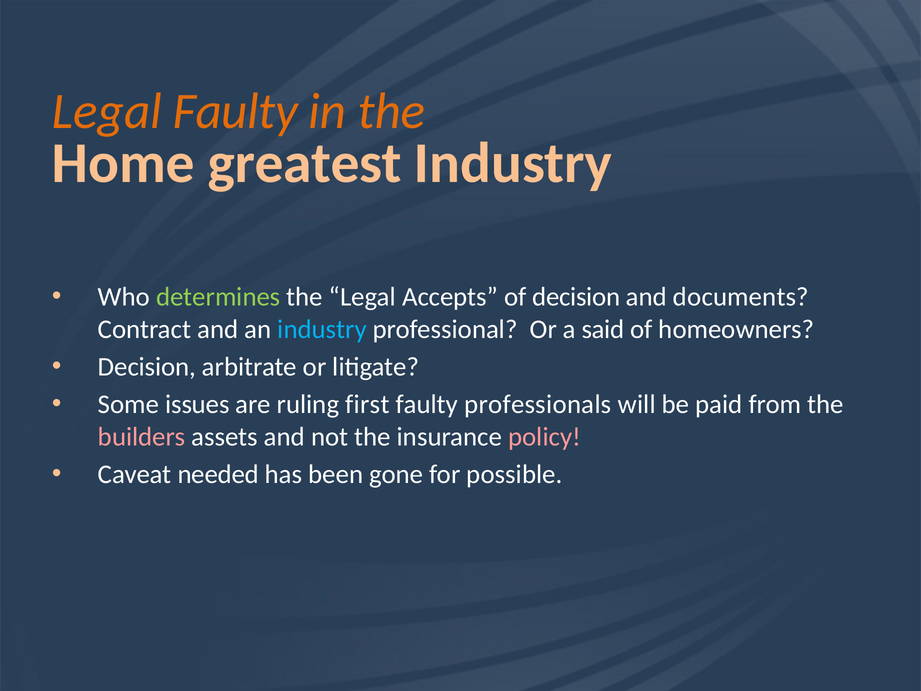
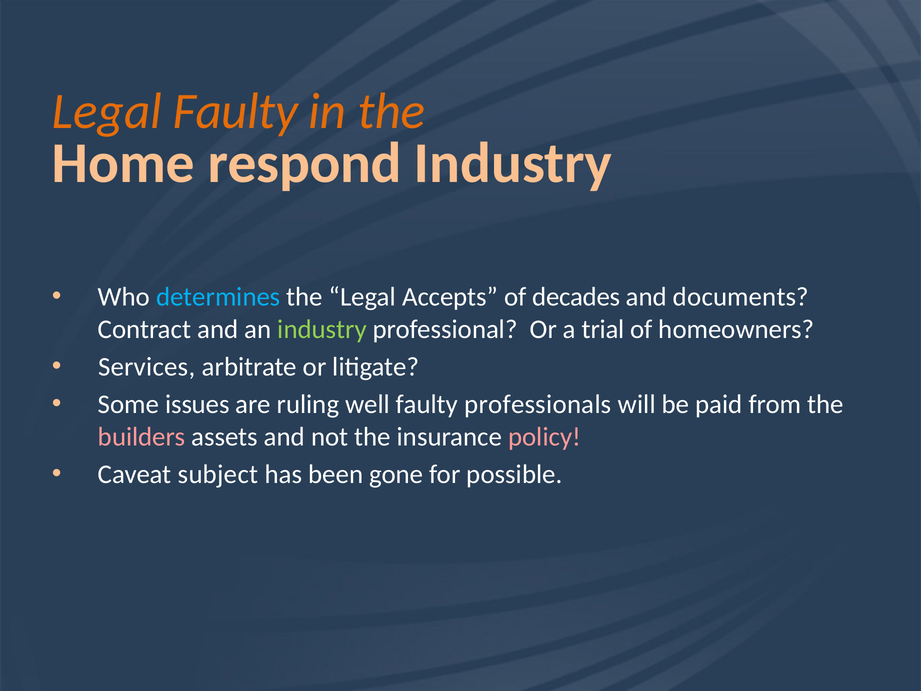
greatest: greatest -> respond
determines colour: light green -> light blue
of decision: decision -> decades
industry at (322, 329) colour: light blue -> light green
said: said -> trial
Decision at (147, 367): Decision -> Services
first: first -> well
needed: needed -> subject
